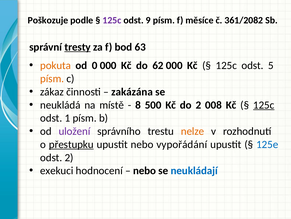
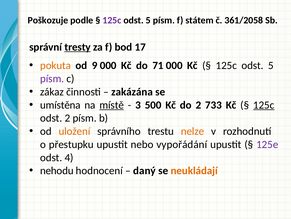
9 at (148, 20): 9 -> 5
měsíce: měsíce -> státem
361/2082: 361/2082 -> 361/2058
63: 63 -> 17
0: 0 -> 9
62: 62 -> 71
písm at (52, 78) colour: orange -> purple
neukládá: neukládá -> umístěna
místě underline: none -> present
8: 8 -> 3
008: 008 -> 733
odst 1: 1 -> 2
uložení colour: purple -> orange
přestupku underline: present -> none
125e colour: blue -> purple
odst 2: 2 -> 4
exekuci: exekuci -> nehodu
nebo at (145, 170): nebo -> daný
neukládají colour: blue -> orange
